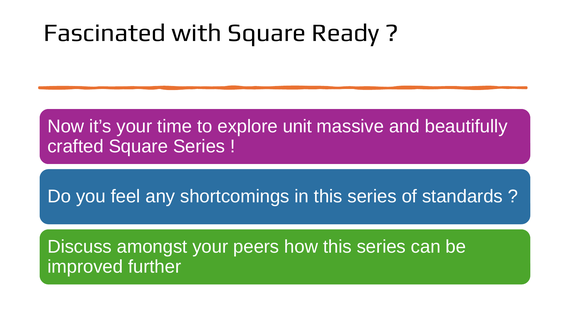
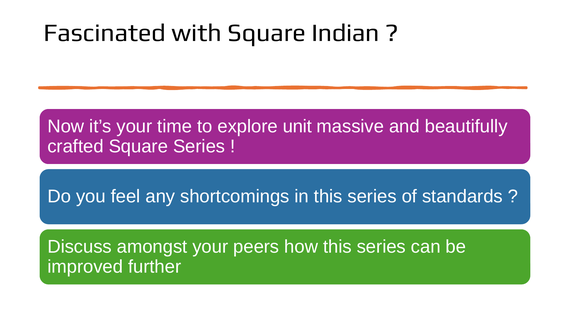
Ready: Ready -> Indian
